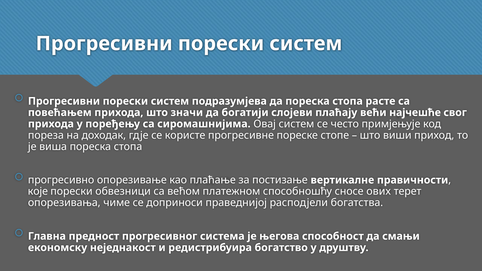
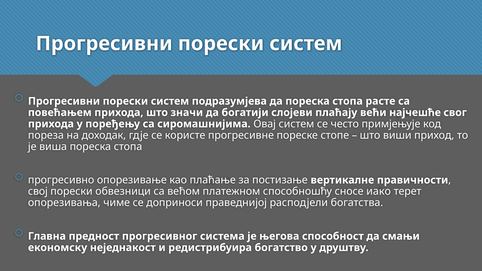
које: које -> свој
ових: ових -> иако
